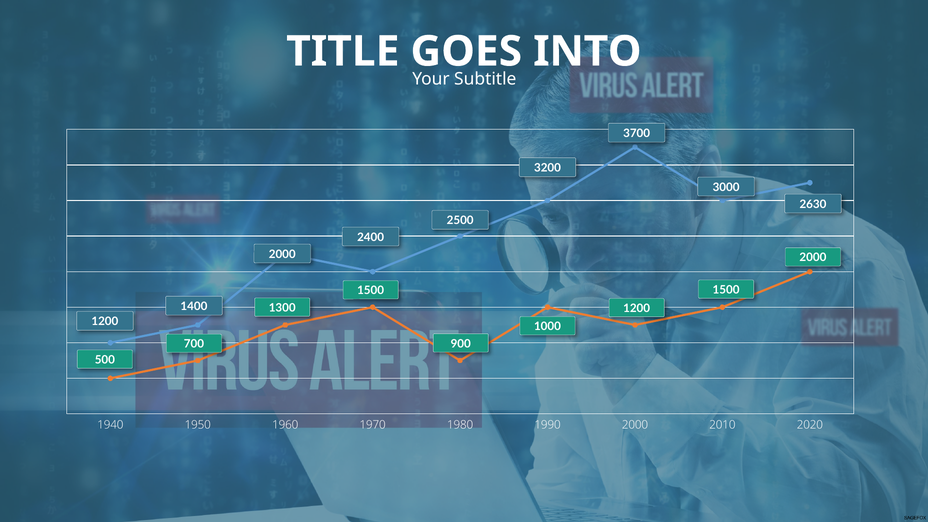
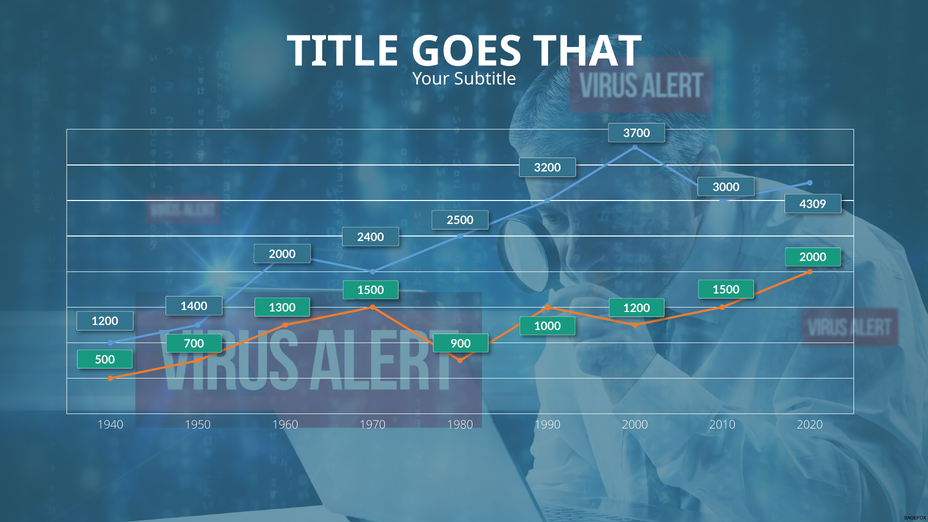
INTO: INTO -> THAT
2630: 2630 -> 4309
